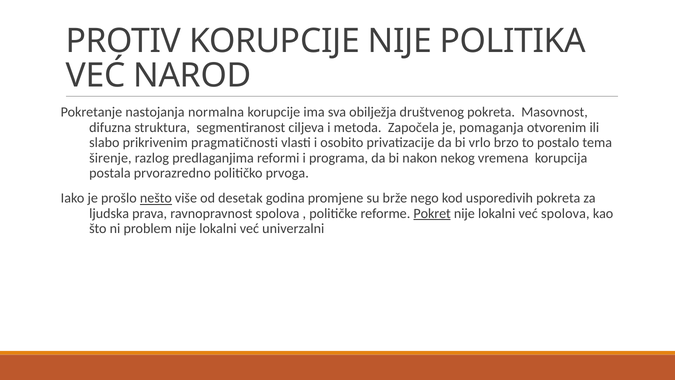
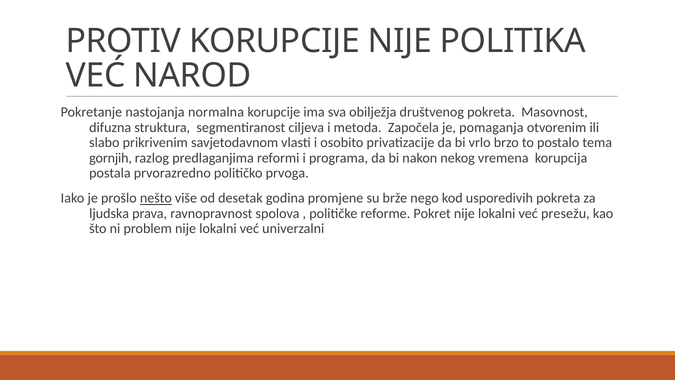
pragmatičnosti: pragmatičnosti -> savjetodavnom
širenje: širenje -> gornjih
Pokret underline: present -> none
već spolova: spolova -> presežu
